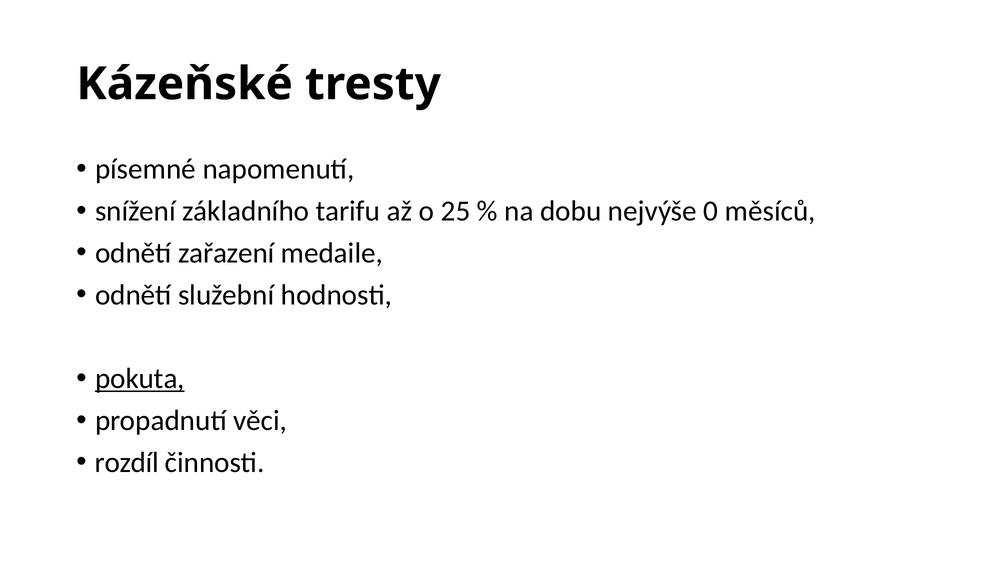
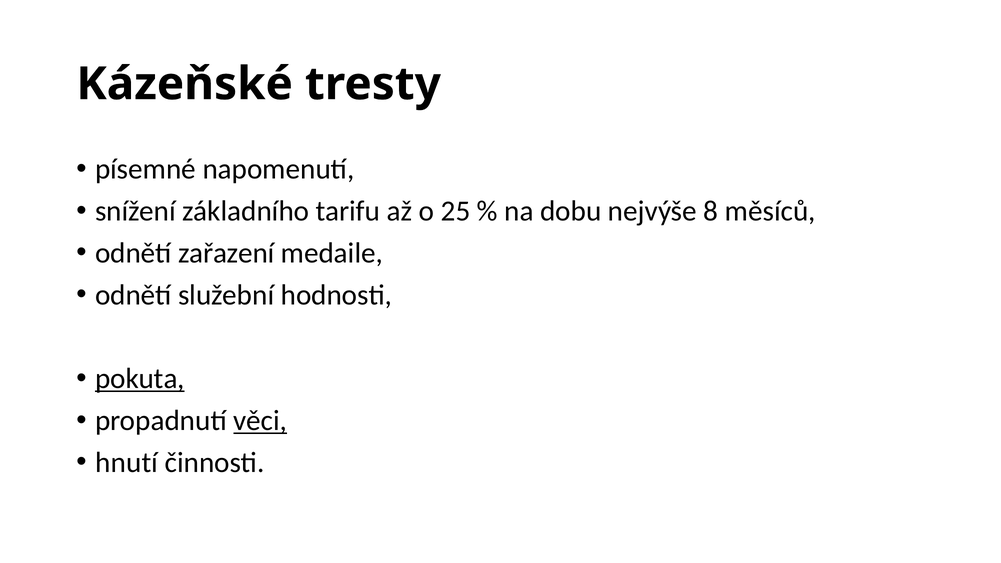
0: 0 -> 8
věci underline: none -> present
rozdíl: rozdíl -> hnutí
